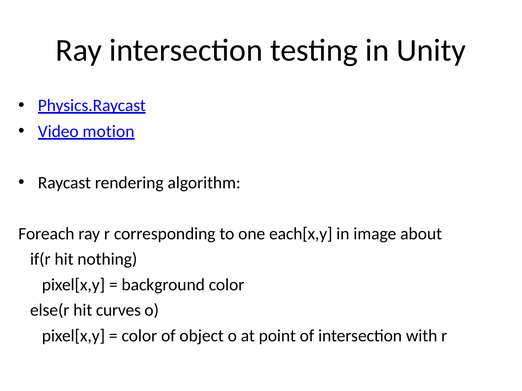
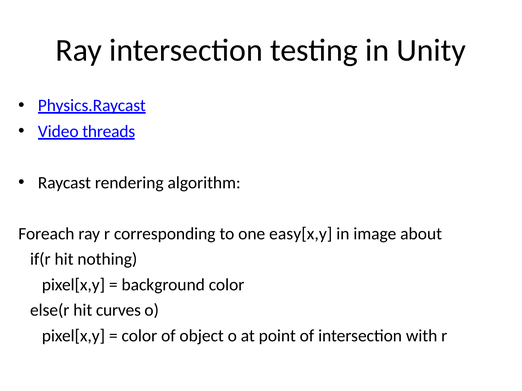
motion: motion -> threads
each[x,y: each[x,y -> easy[x,y
